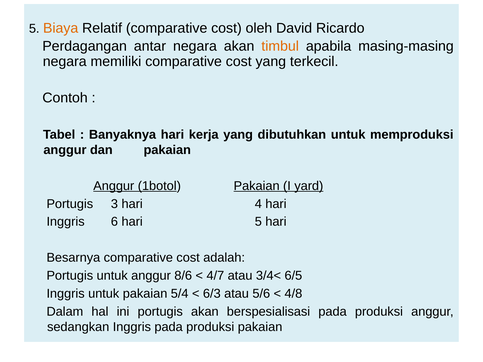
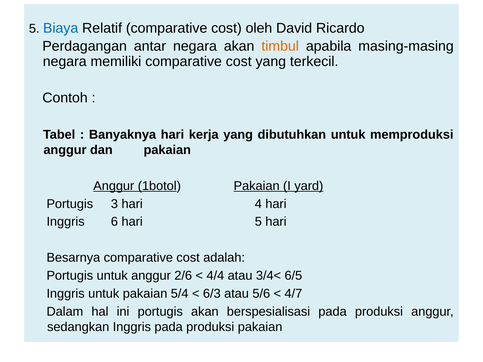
Biaya colour: orange -> blue
8/6: 8/6 -> 2/6
4/7: 4/7 -> 4/4
4/8: 4/8 -> 4/7
